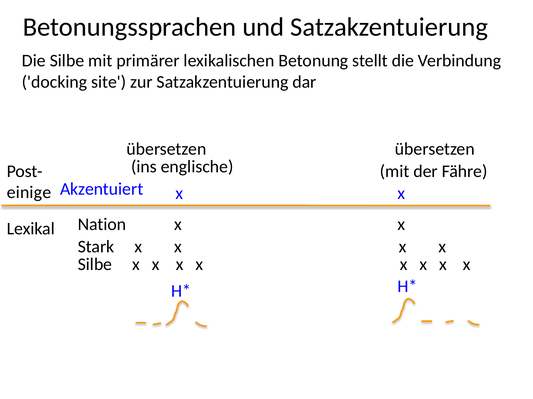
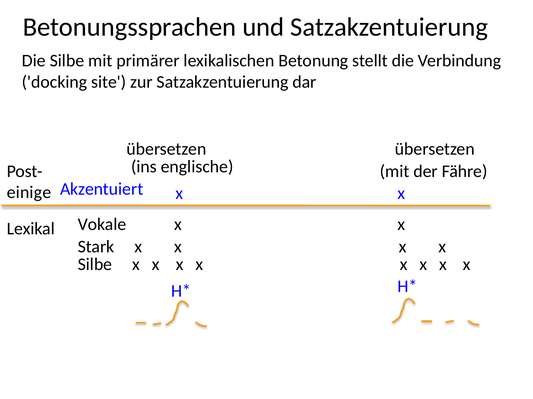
Nation: Nation -> Vokale
